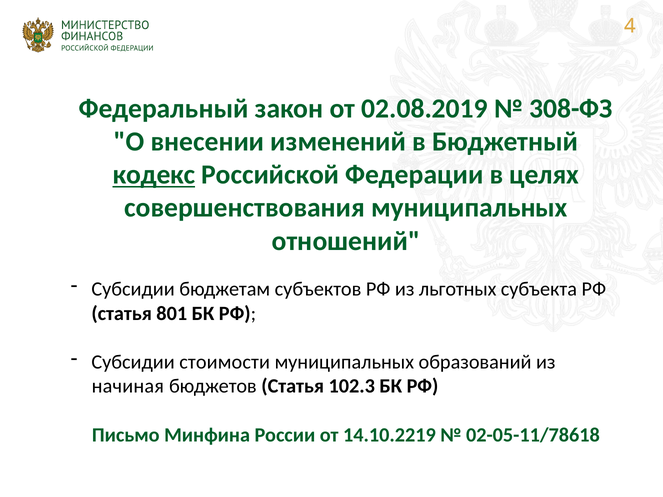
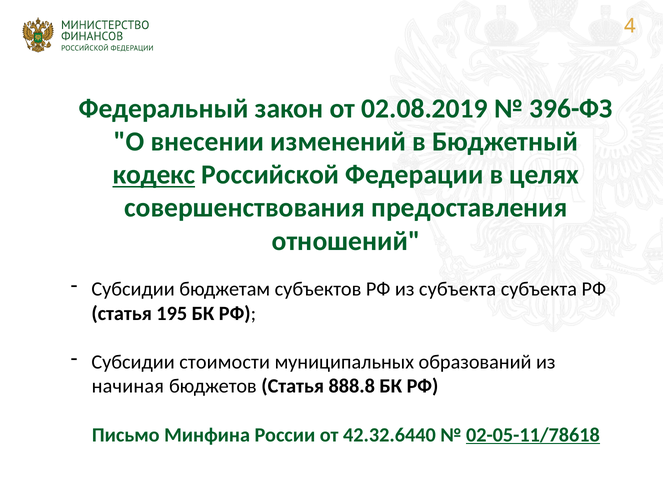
308-ФЗ: 308-ФЗ -> 396-ФЗ
совершенствования муниципальных: муниципальных -> предоставления
из льготных: льготных -> субъекта
801: 801 -> 195
102.3: 102.3 -> 888.8
14.10.2219: 14.10.2219 -> 42.32.6440
02-05-11/78618 underline: none -> present
